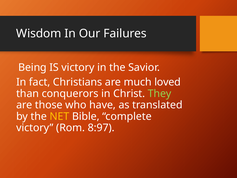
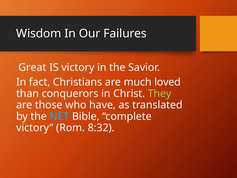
Being: Being -> Great
NET colour: yellow -> light blue
8:97: 8:97 -> 8:32
